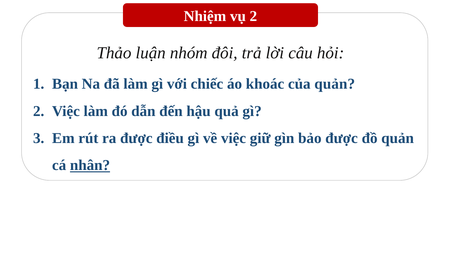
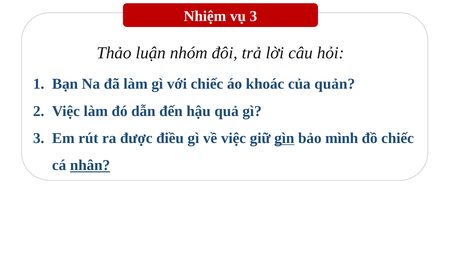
vụ 2: 2 -> 3
gìn underline: none -> present
bảo được: được -> mình
đồ quản: quản -> chiếc
